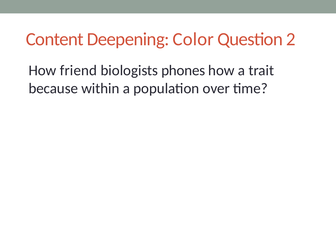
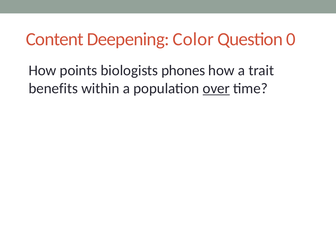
2: 2 -> 0
friend: friend -> points
because: because -> benefits
over underline: none -> present
